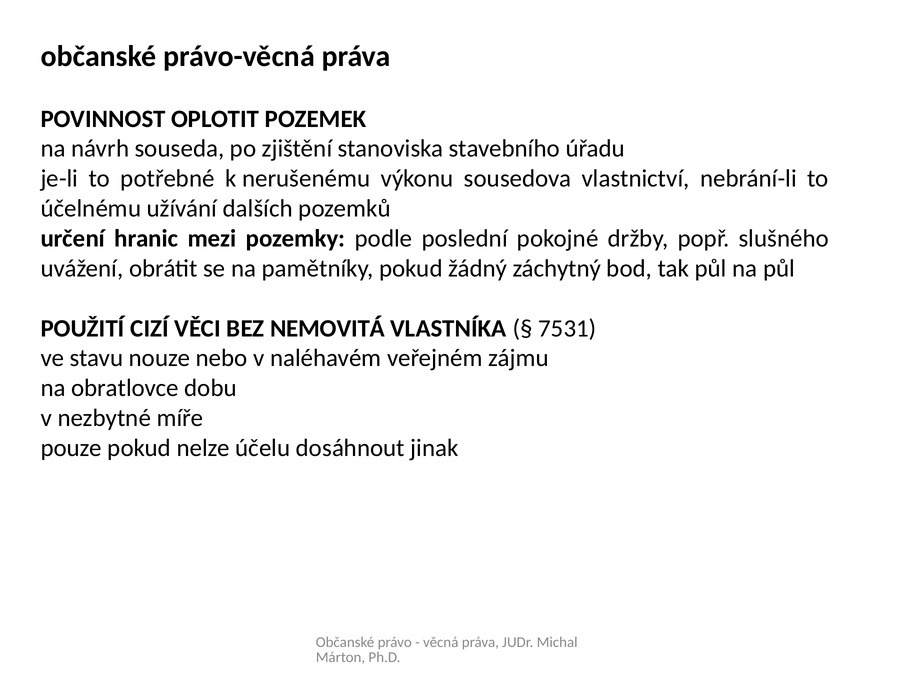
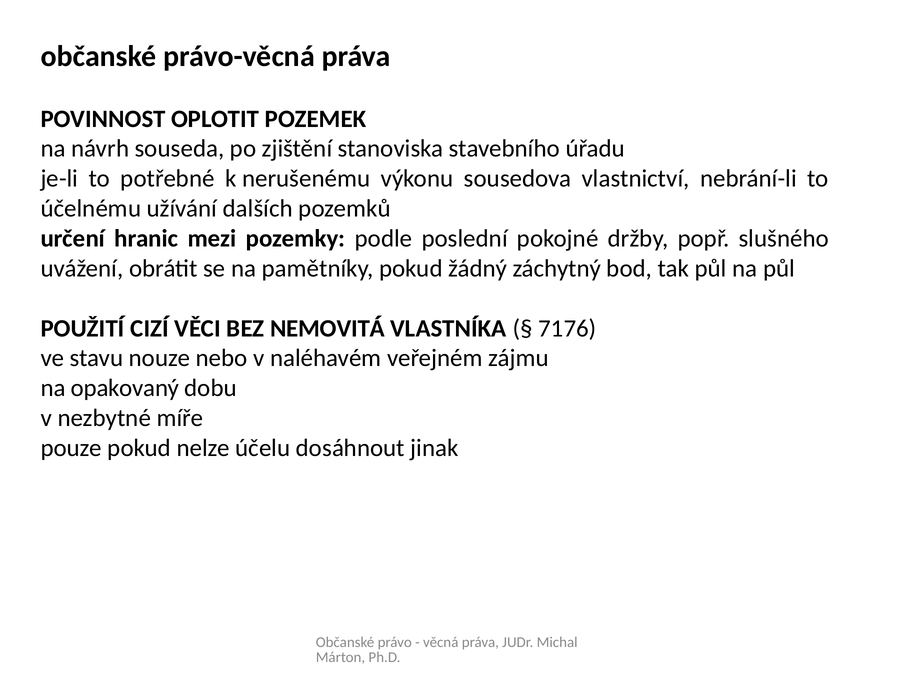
7531: 7531 -> 7176
obratlovce: obratlovce -> opakovaný
